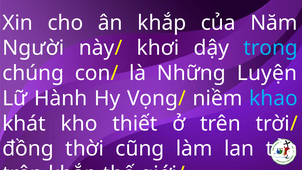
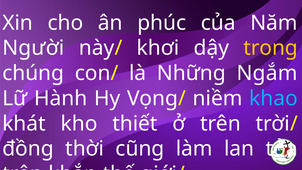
ân khắp: khắp -> phúc
trong colour: light blue -> yellow
Luyện: Luyện -> Ngắm
